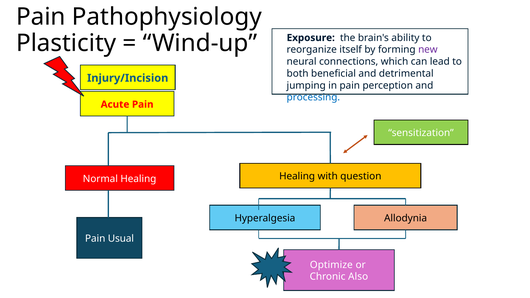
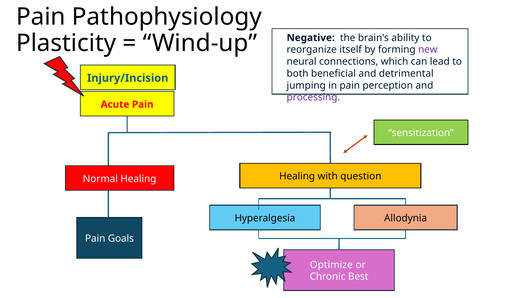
Exposure: Exposure -> Negative
processing colour: blue -> purple
Usual: Usual -> Goals
Also: Also -> Best
